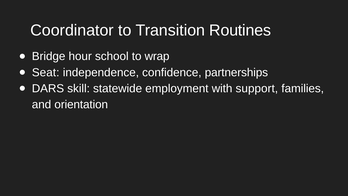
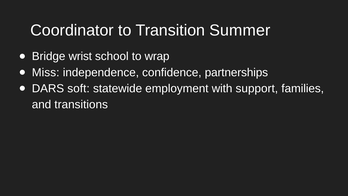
Routines: Routines -> Summer
hour: hour -> wrist
Seat: Seat -> Miss
skill: skill -> soft
orientation: orientation -> transitions
